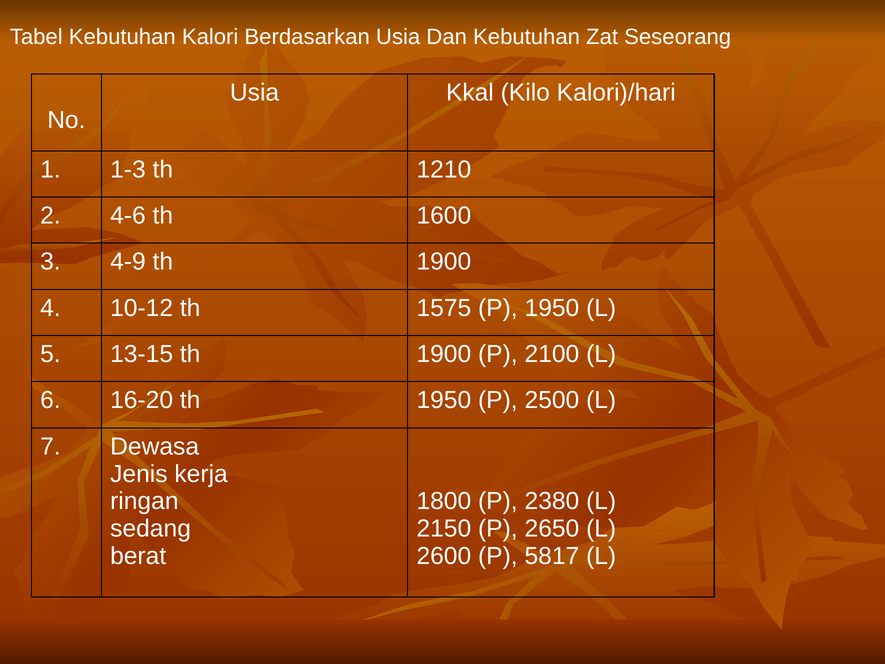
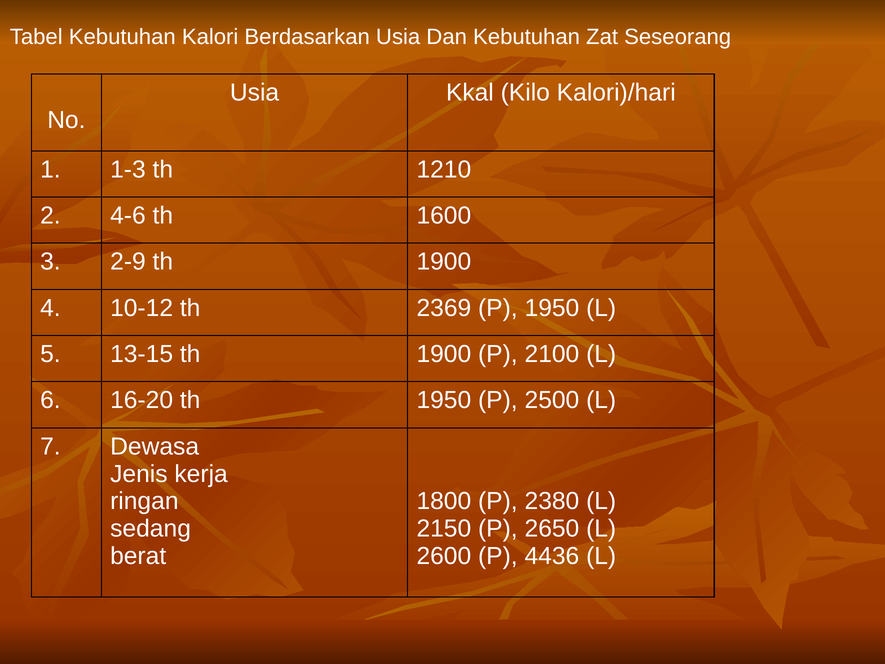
4-9: 4-9 -> 2-9
1575: 1575 -> 2369
5817: 5817 -> 4436
